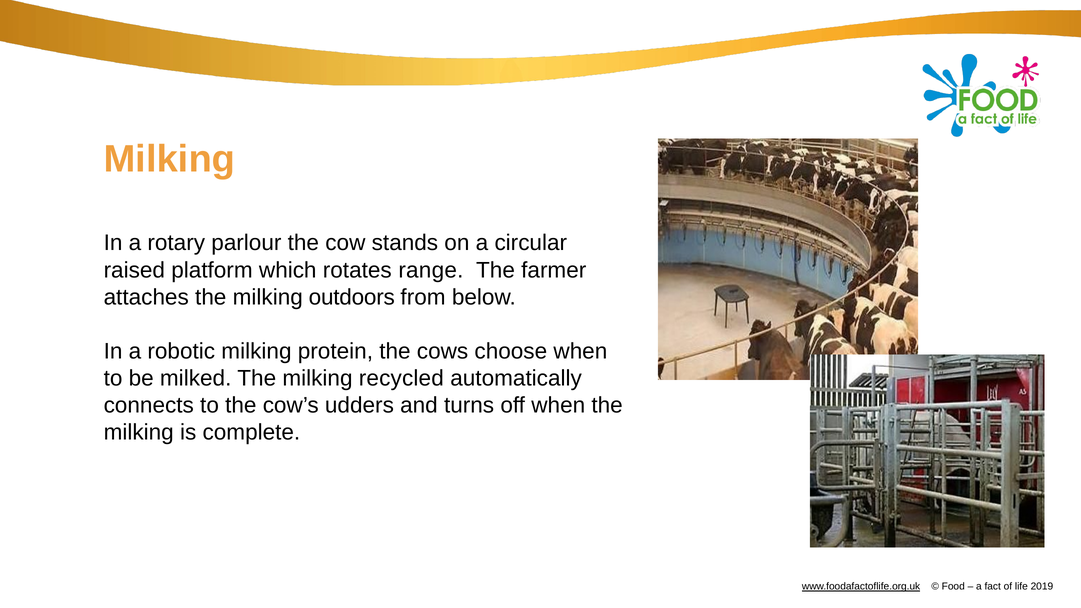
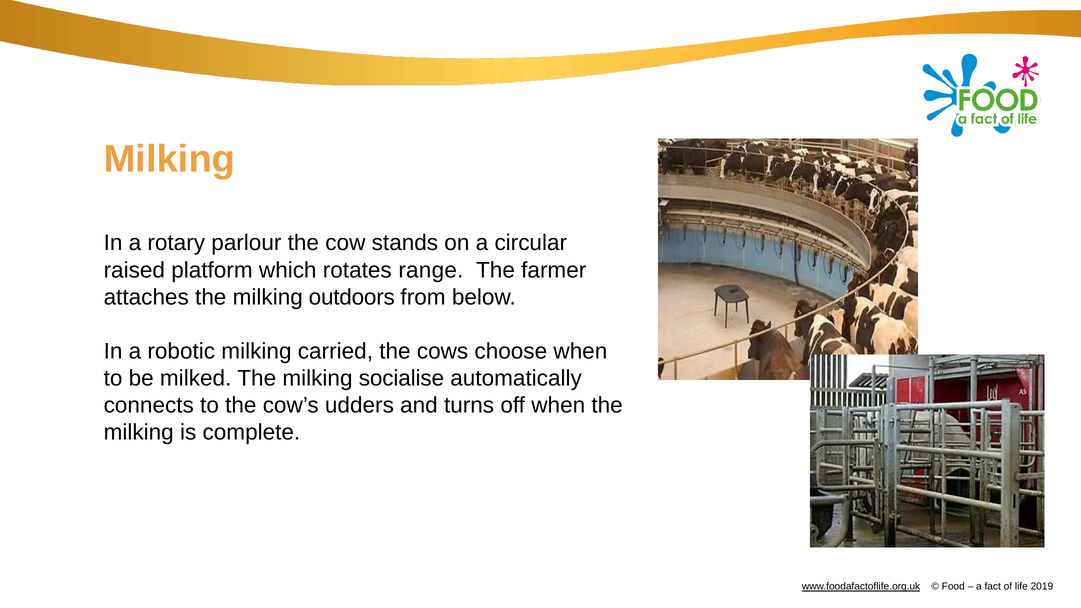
protein: protein -> carried
recycled: recycled -> socialise
